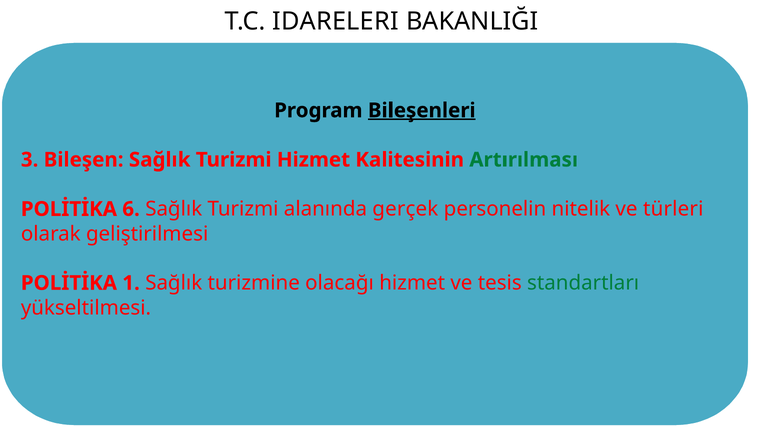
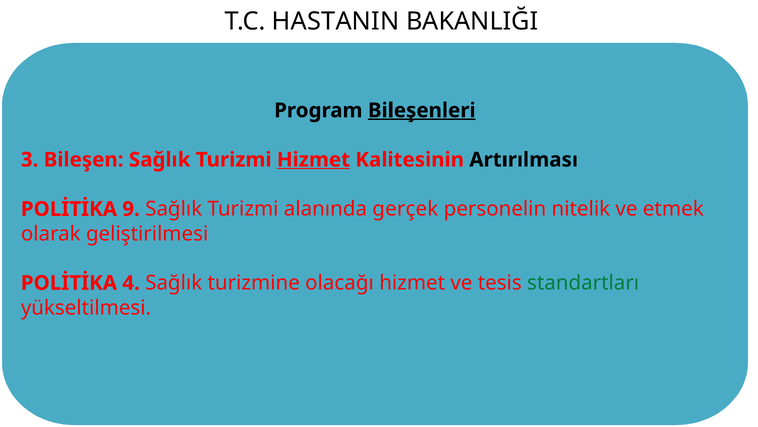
IDARELERI: IDARELERI -> HASTANIN
Hizmet at (313, 160) underline: none -> present
Artırılması colour: green -> black
6: 6 -> 9
türleri: türleri -> etmek
1: 1 -> 4
